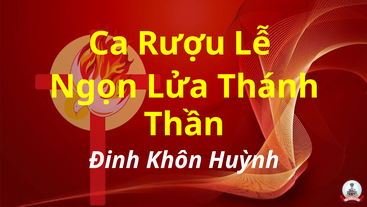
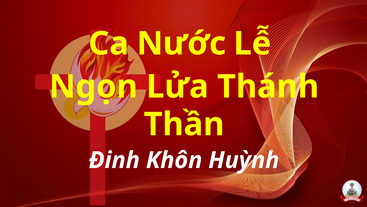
Rượu: Rượu -> Nước
